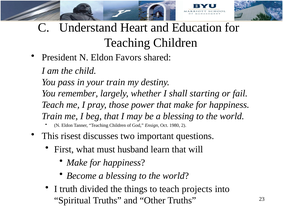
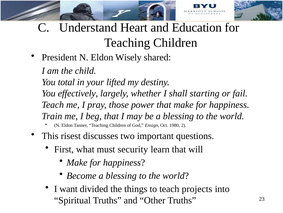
Favors: Favors -> Wisely
pass: pass -> total
your train: train -> lifted
remember: remember -> effectively
husband: husband -> security
truth: truth -> want
